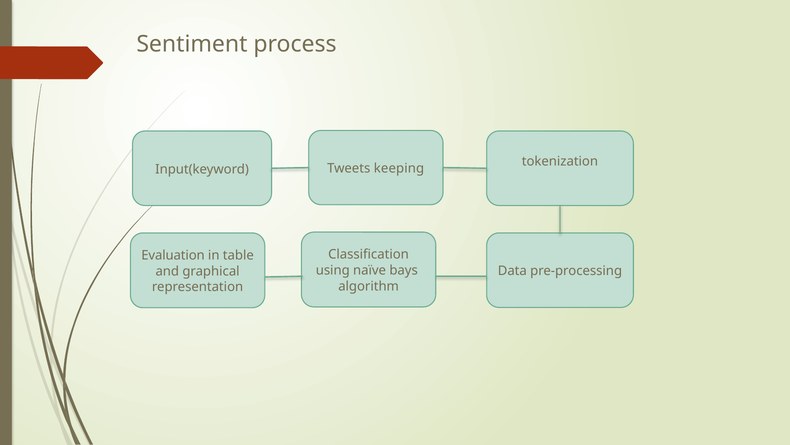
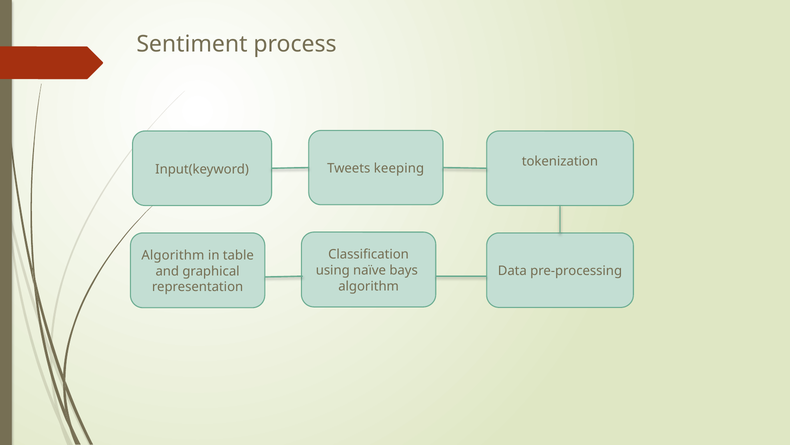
Evaluation at (173, 255): Evaluation -> Algorithm
